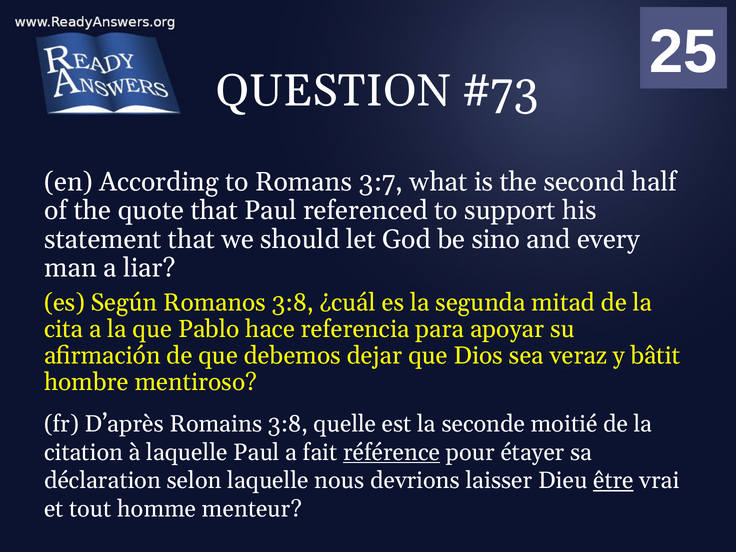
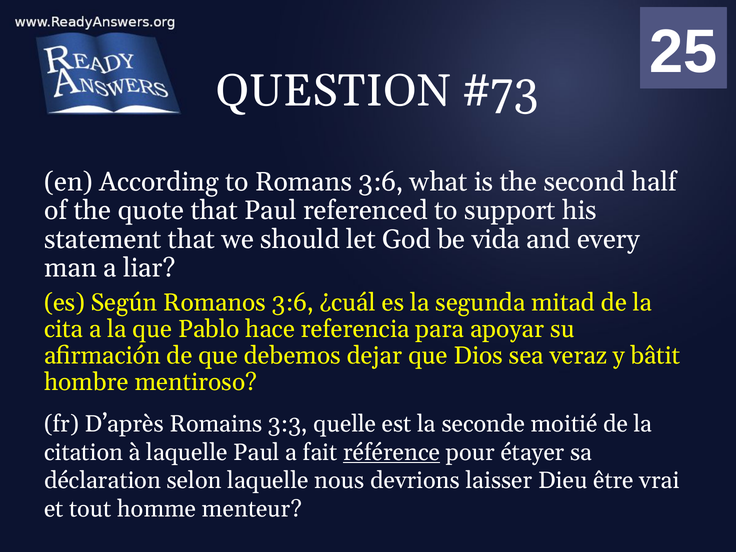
Romans 3:7: 3:7 -> 3:6
sino: sino -> vida
Romanos 3:8: 3:8 -> 3:6
Romains 3:8: 3:8 -> 3:3
être underline: present -> none
